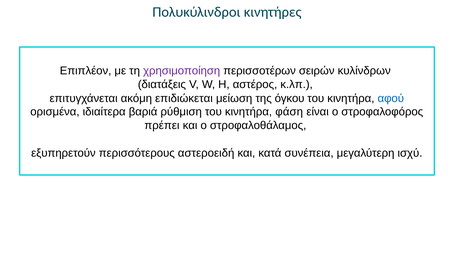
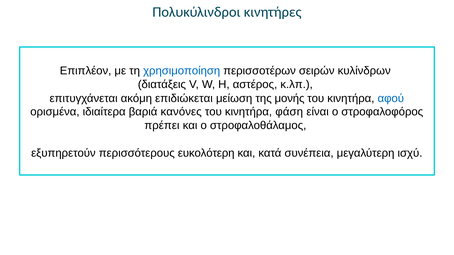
χρησιμοποίηση colour: purple -> blue
όγκου: όγκου -> μονής
ρύθμιση: ρύθμιση -> κανόνες
αστεροειδή: αστεροειδή -> ευκολότερη
